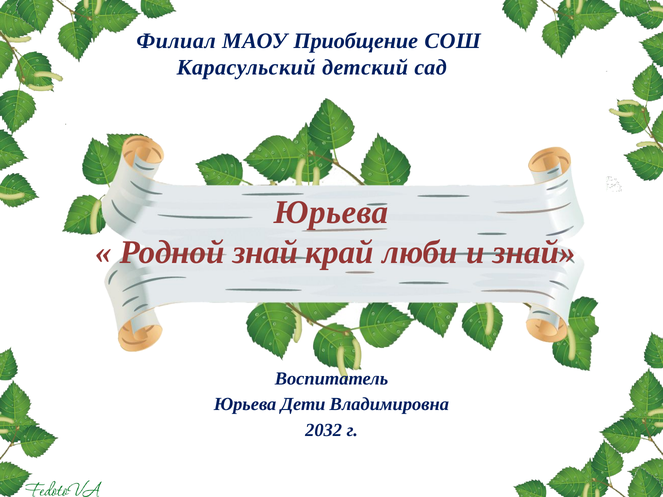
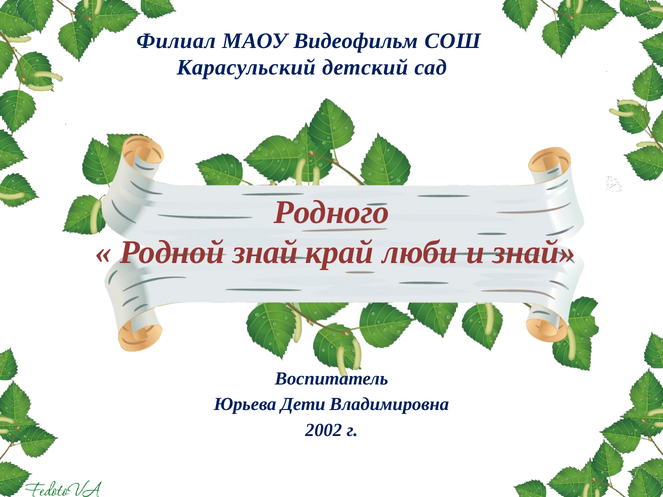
Приобщение: Приобщение -> Видеофильм
Юрьева at (331, 213): Юрьева -> Родного
2032: 2032 -> 2002
